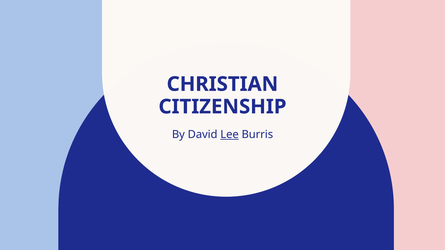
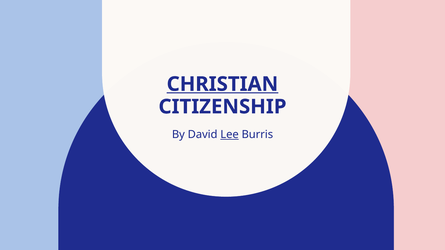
CHRISTIAN underline: none -> present
